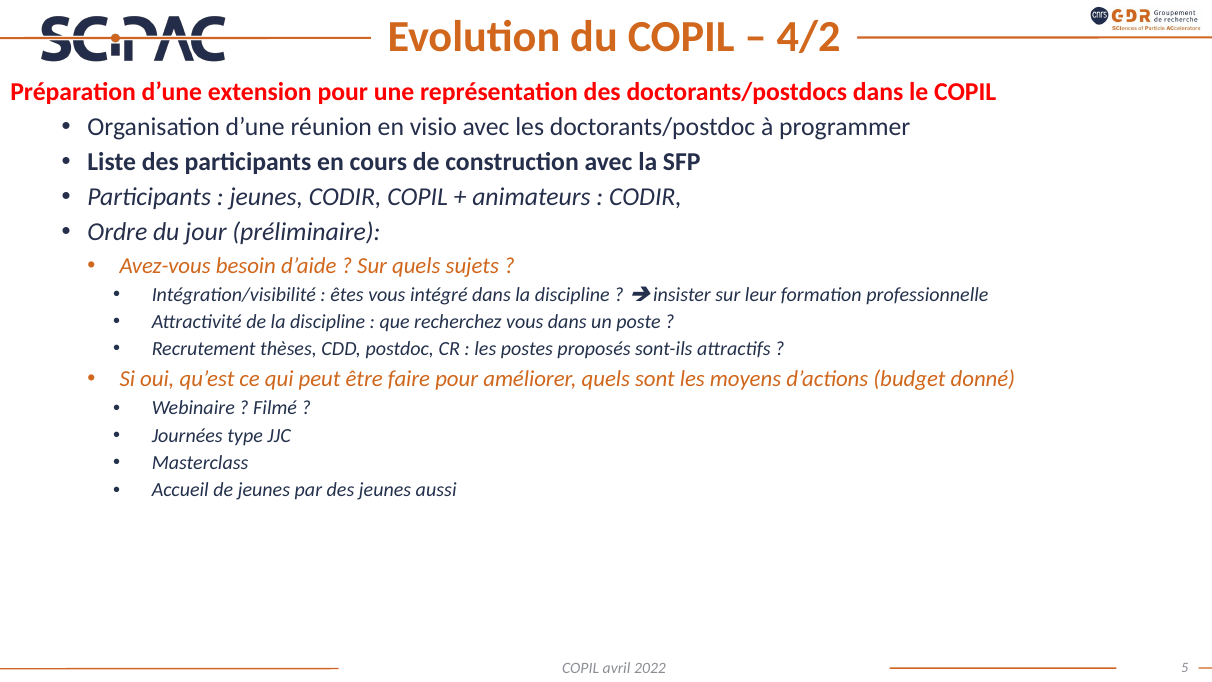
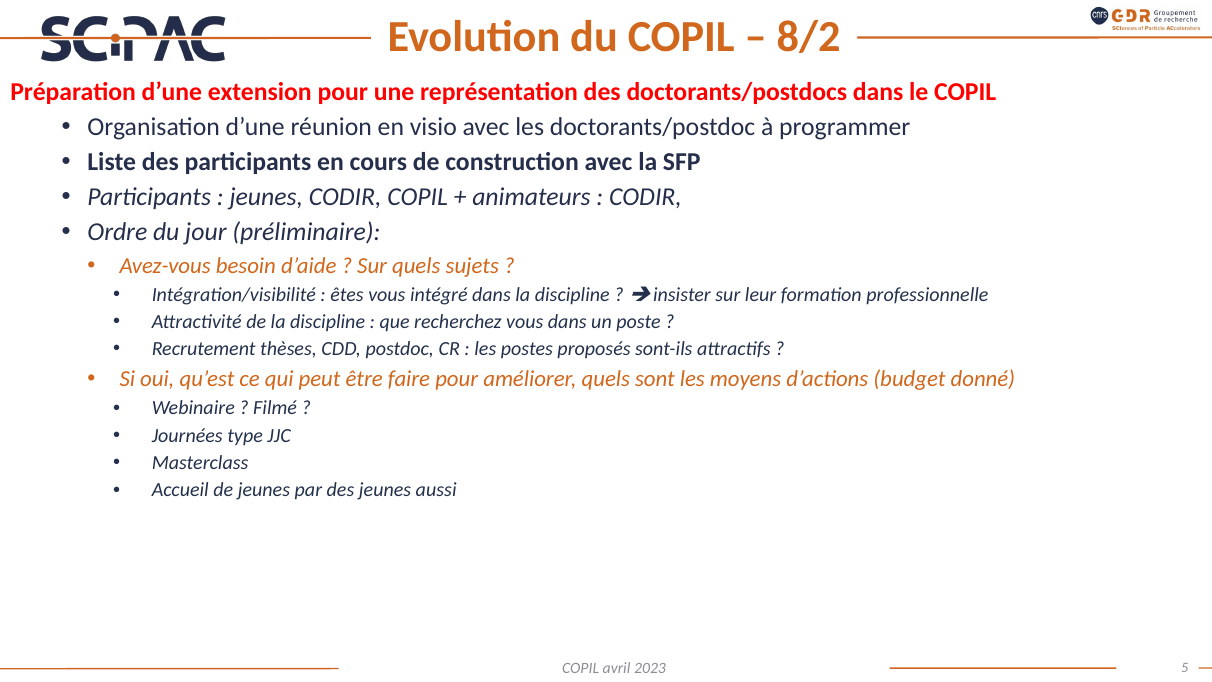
4/2: 4/2 -> 8/2
2022: 2022 -> 2023
